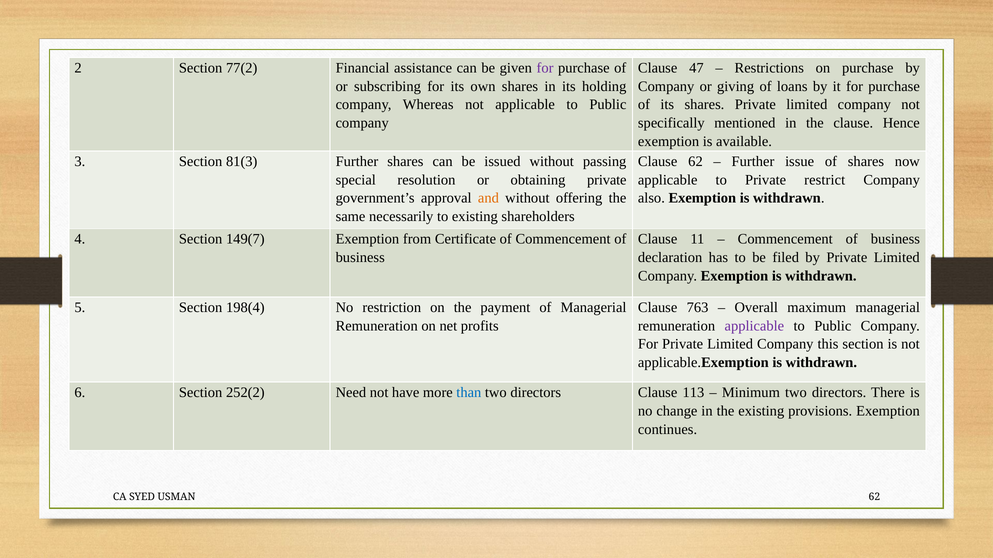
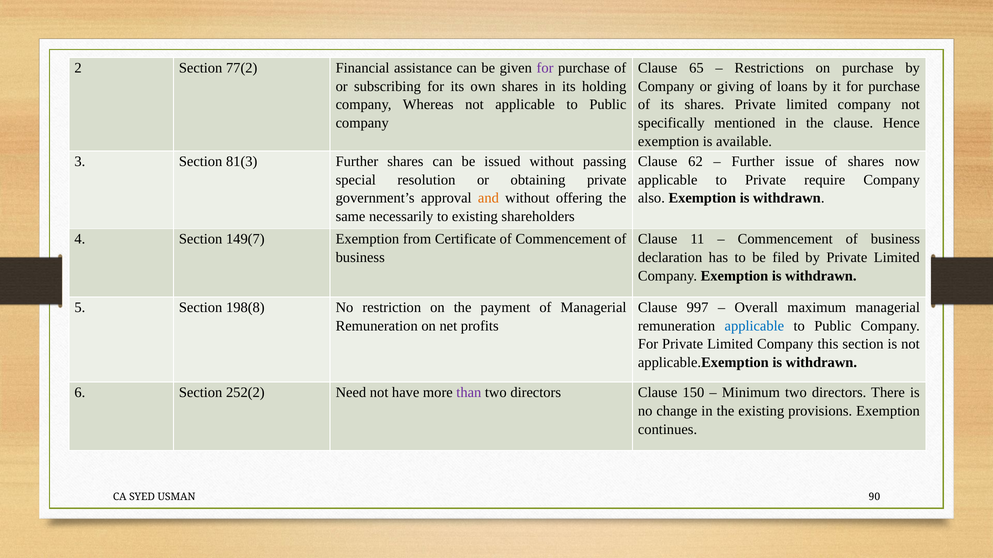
47: 47 -> 65
restrict: restrict -> require
198(4: 198(4 -> 198(8
763: 763 -> 997
applicable at (754, 326) colour: purple -> blue
than colour: blue -> purple
113: 113 -> 150
USMAN 62: 62 -> 90
